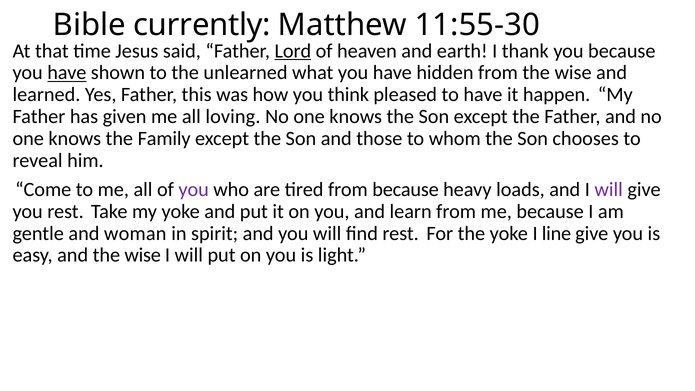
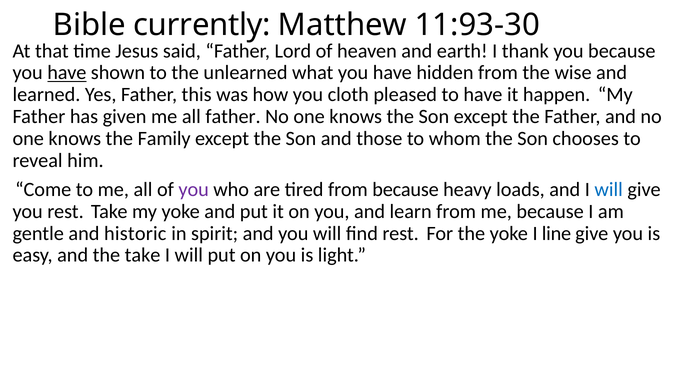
11:55-30: 11:55-30 -> 11:93-30
Lord underline: present -> none
think: think -> cloth
all loving: loving -> father
will at (609, 190) colour: purple -> blue
woman: woman -> historic
and the wise: wise -> take
